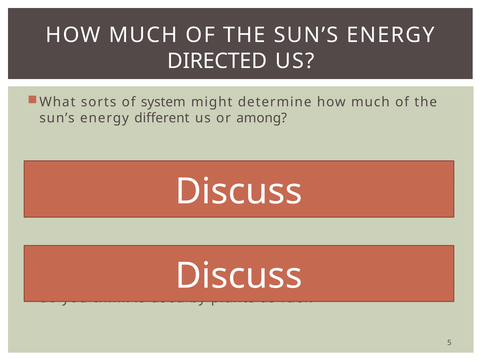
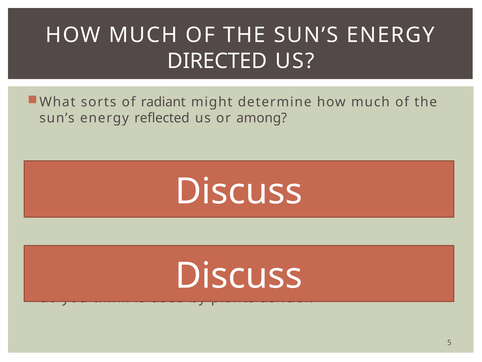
system: system -> radiant
different: different -> reflected
